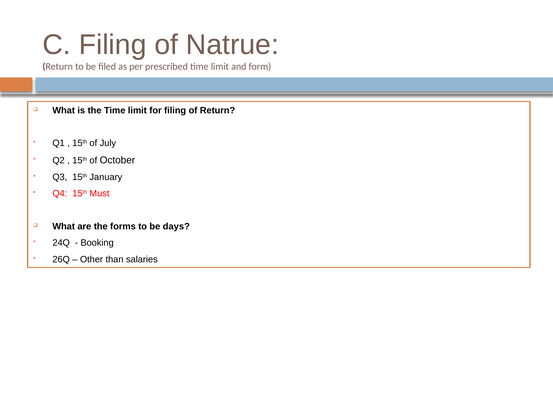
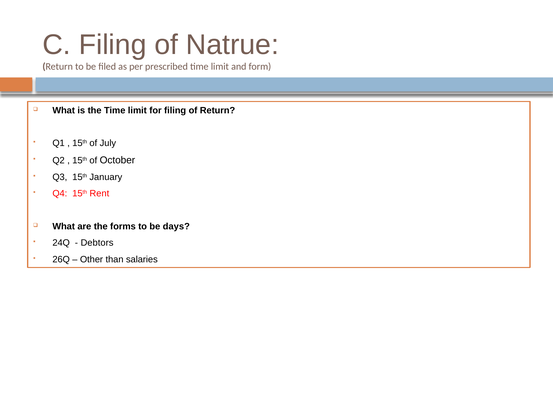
Must: Must -> Rent
Booking: Booking -> Debtors
